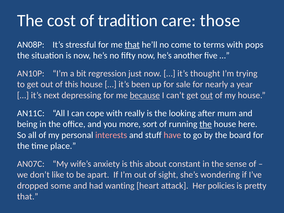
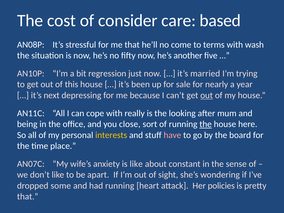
tradition: tradition -> consider
those: those -> based
that at (132, 45) underline: present -> none
pops: pops -> wash
thought: thought -> married
because underline: present -> none
more: more -> close
interests colour: pink -> yellow
is this: this -> like
had wanting: wanting -> running
